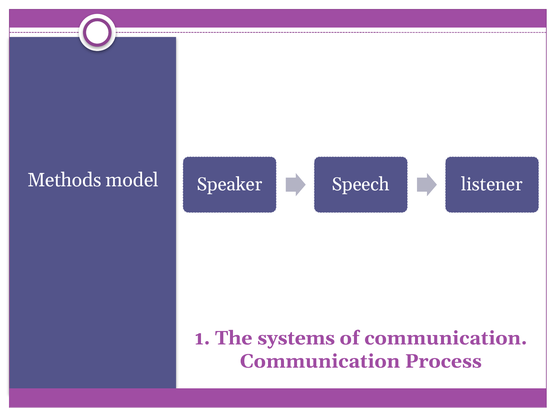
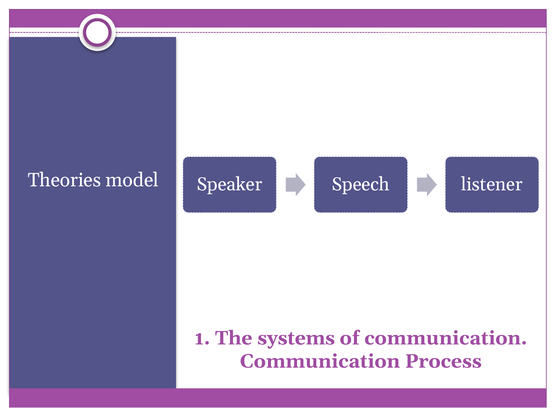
Methods: Methods -> Theories
